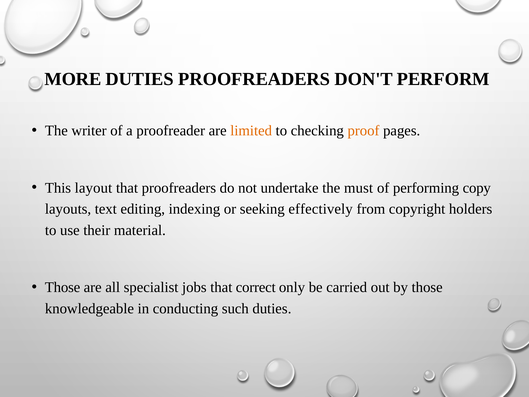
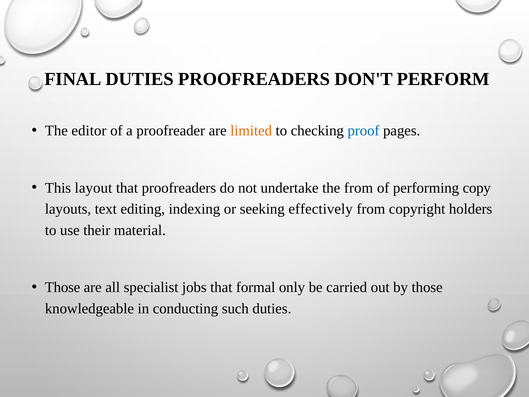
MORE: MORE -> FINAL
writer: writer -> editor
proof colour: orange -> blue
the must: must -> from
correct: correct -> formal
